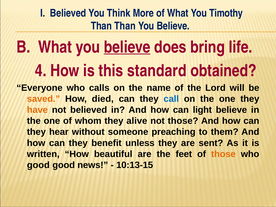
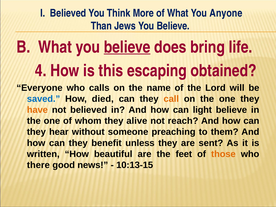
Timothy: Timothy -> Anyone
Than Than: Than -> Jews
standard: standard -> escaping
saved colour: orange -> blue
call colour: blue -> orange
not those: those -> reach
good at (38, 165): good -> there
